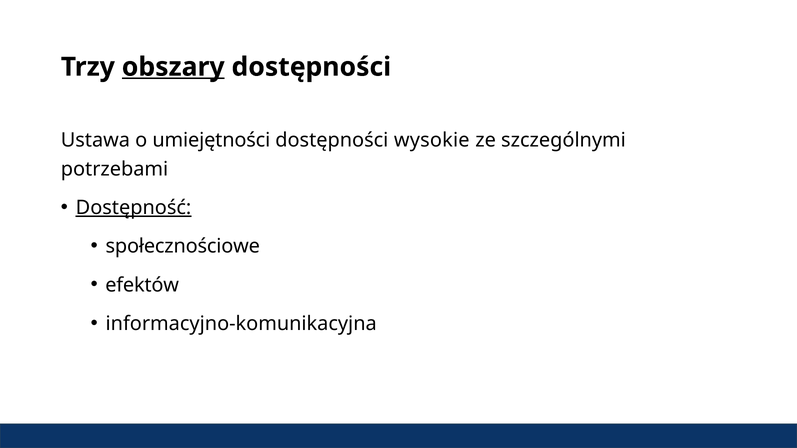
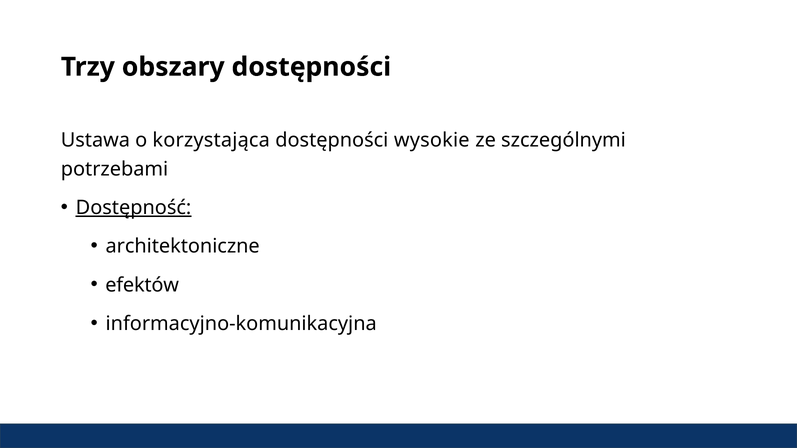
obszary underline: present -> none
umiejętności: umiejętności -> korzystająca
społecznościowe: społecznościowe -> architektoniczne
